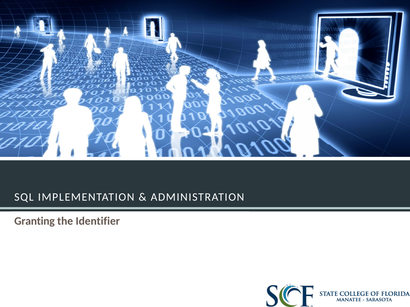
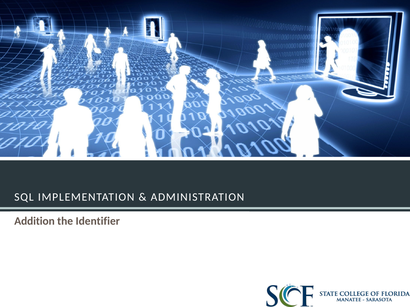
Granting: Granting -> Addition
